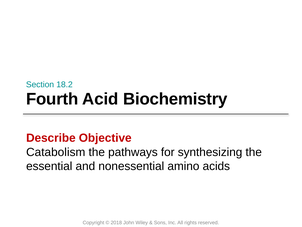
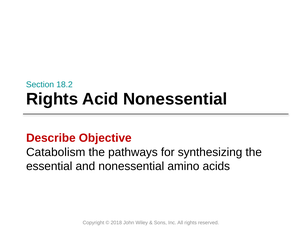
Fourth at (52, 99): Fourth -> Rights
Acid Biochemistry: Biochemistry -> Nonessential
